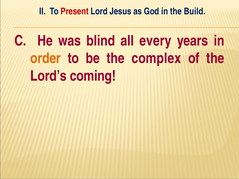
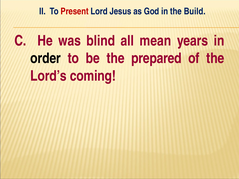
every: every -> mean
order colour: orange -> black
complex: complex -> prepared
